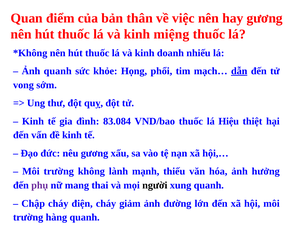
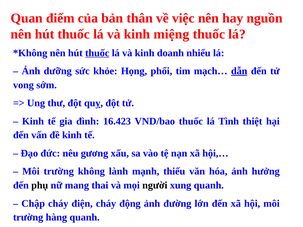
hay gương: gương -> nguồn
thuốc at (97, 53) underline: none -> present
Ảnh quanh: quanh -> dưỡng
83.084: 83.084 -> 16.423
Hiệu: Hiệu -> Tình
phụ colour: purple -> black
giảm: giảm -> động
